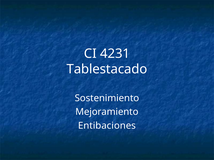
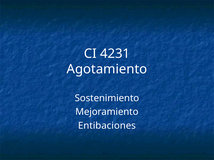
Tablestacado: Tablestacado -> Agotamiento
